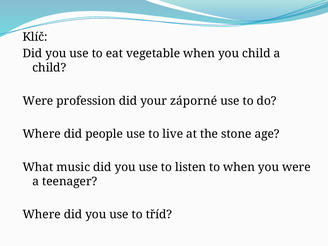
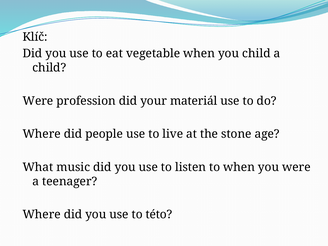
záporné: záporné -> materiál
tříd: tříd -> této
